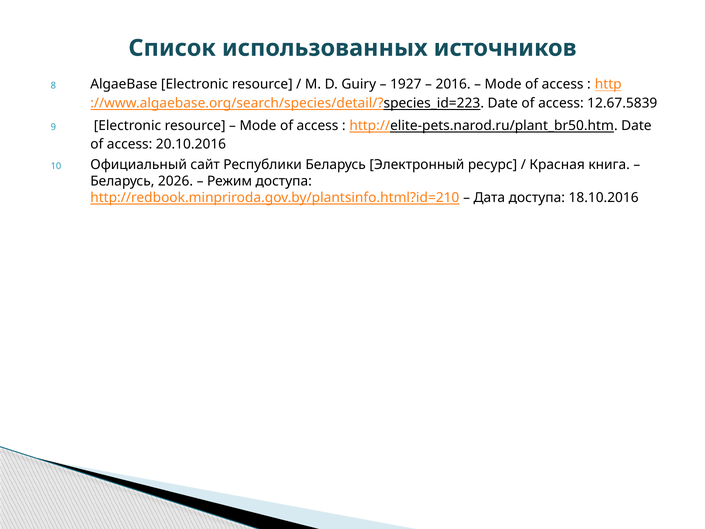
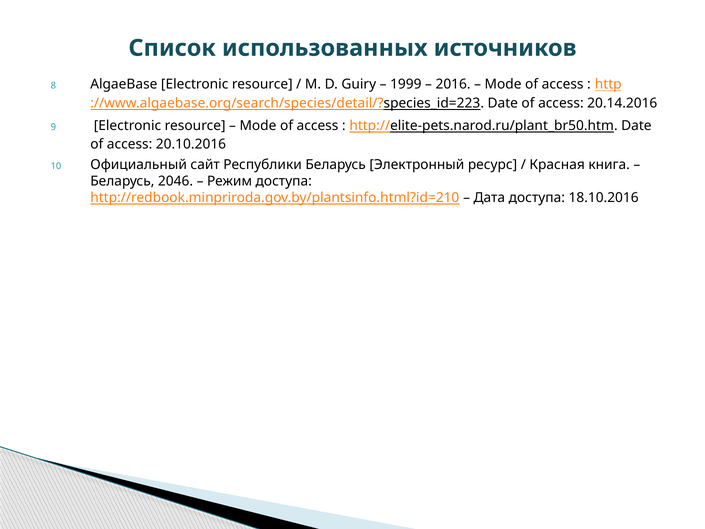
1927: 1927 -> 1999
12.67.5839: 12.67.5839 -> 20.14.2016
2026: 2026 -> 2046
